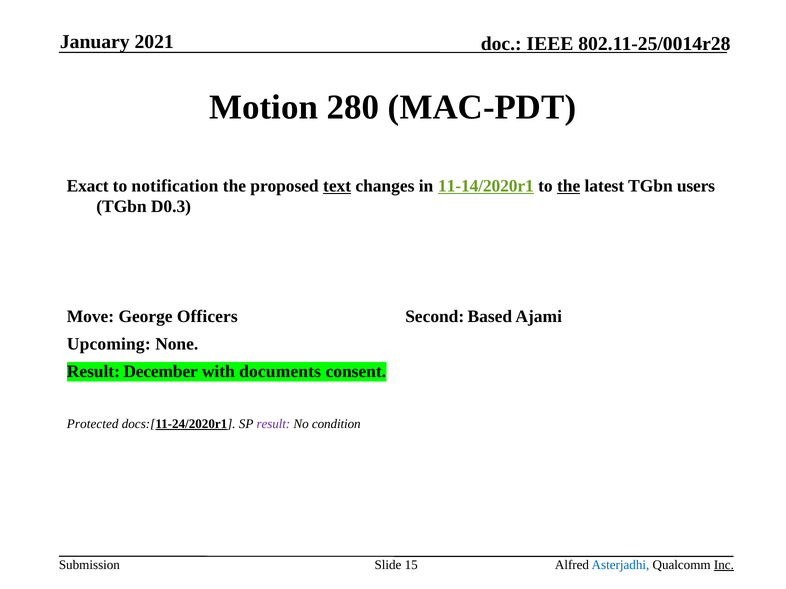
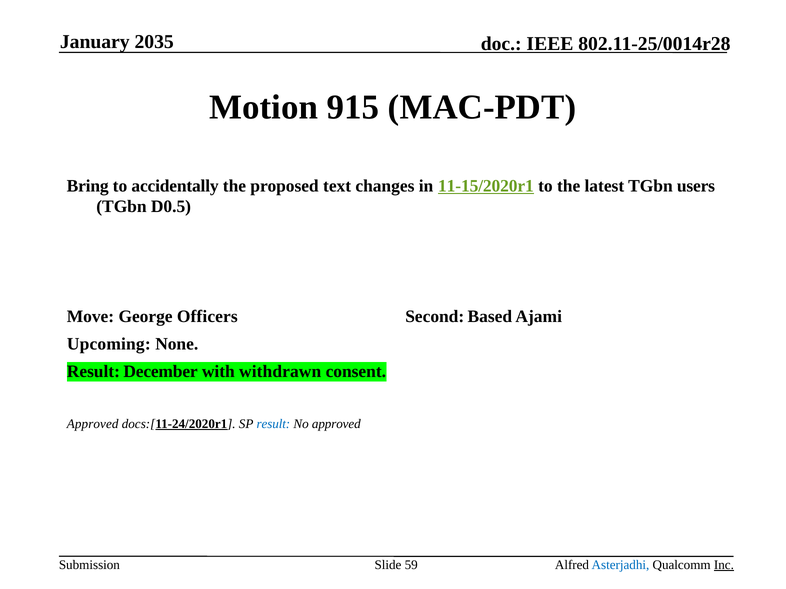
2021: 2021 -> 2035
280: 280 -> 915
Exact: Exact -> Bring
notification: notification -> accidentally
text underline: present -> none
11-14/2020r1: 11-14/2020r1 -> 11-15/2020r1
the at (569, 186) underline: present -> none
D0.3: D0.3 -> D0.5
documents: documents -> withdrawn
Protected at (93, 424): Protected -> Approved
result at (273, 424) colour: purple -> blue
No condition: condition -> approved
15: 15 -> 59
